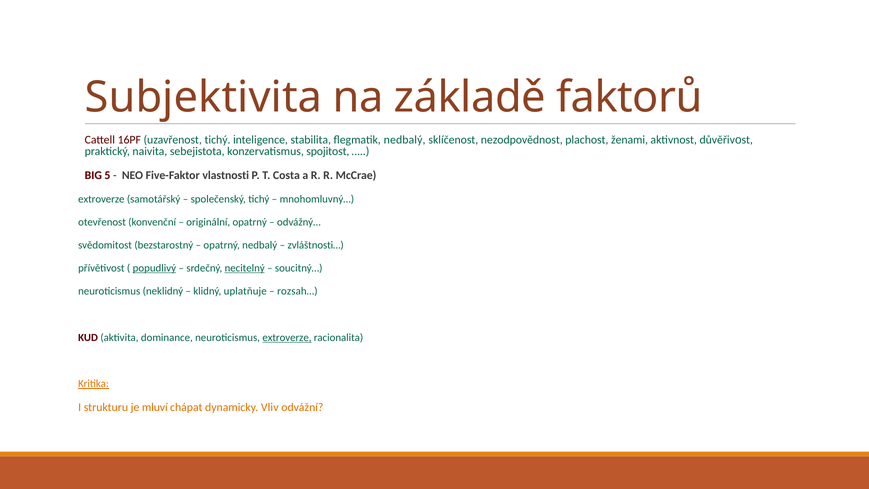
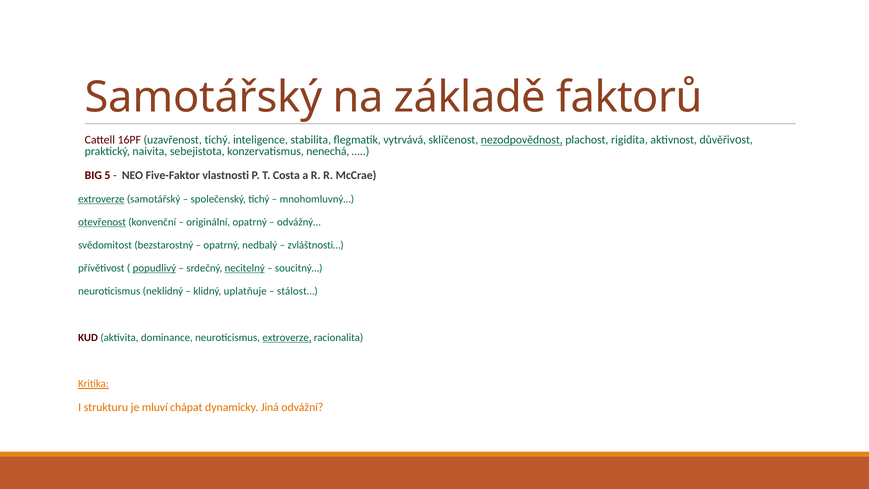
Subjektivita at (204, 97): Subjektivita -> Samotářský
flegmatik nedbalý: nedbalý -> vytrvává
nezodpovědnost underline: none -> present
ženami: ženami -> rigidita
spojitost: spojitost -> nenechá
extroverze at (101, 199) underline: none -> present
otevřenost underline: none -> present
rozsah…: rozsah… -> stálost…
Vliv: Vliv -> Jiná
